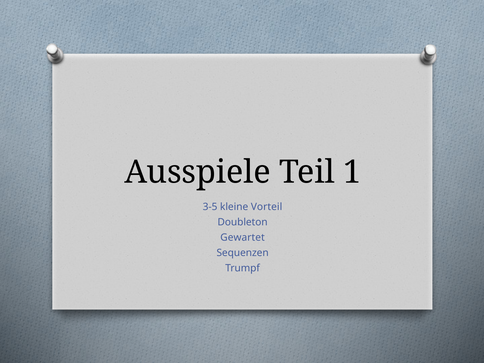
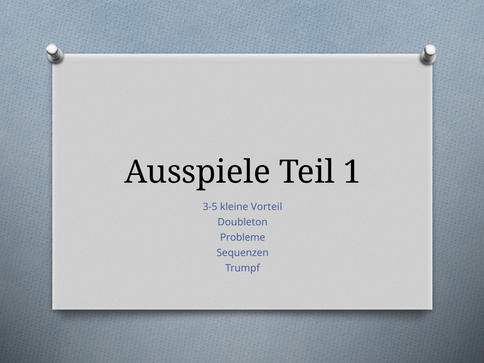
Gewartet: Gewartet -> Probleme
